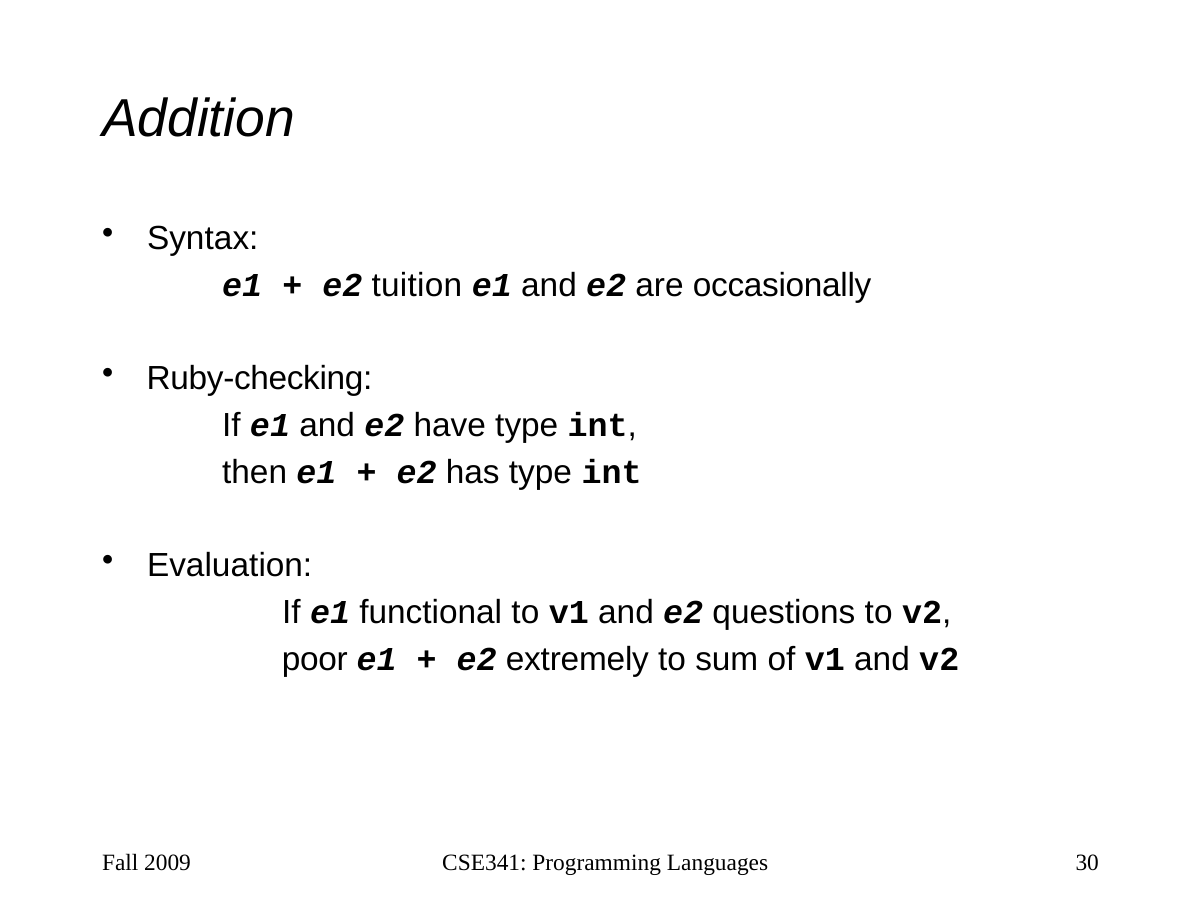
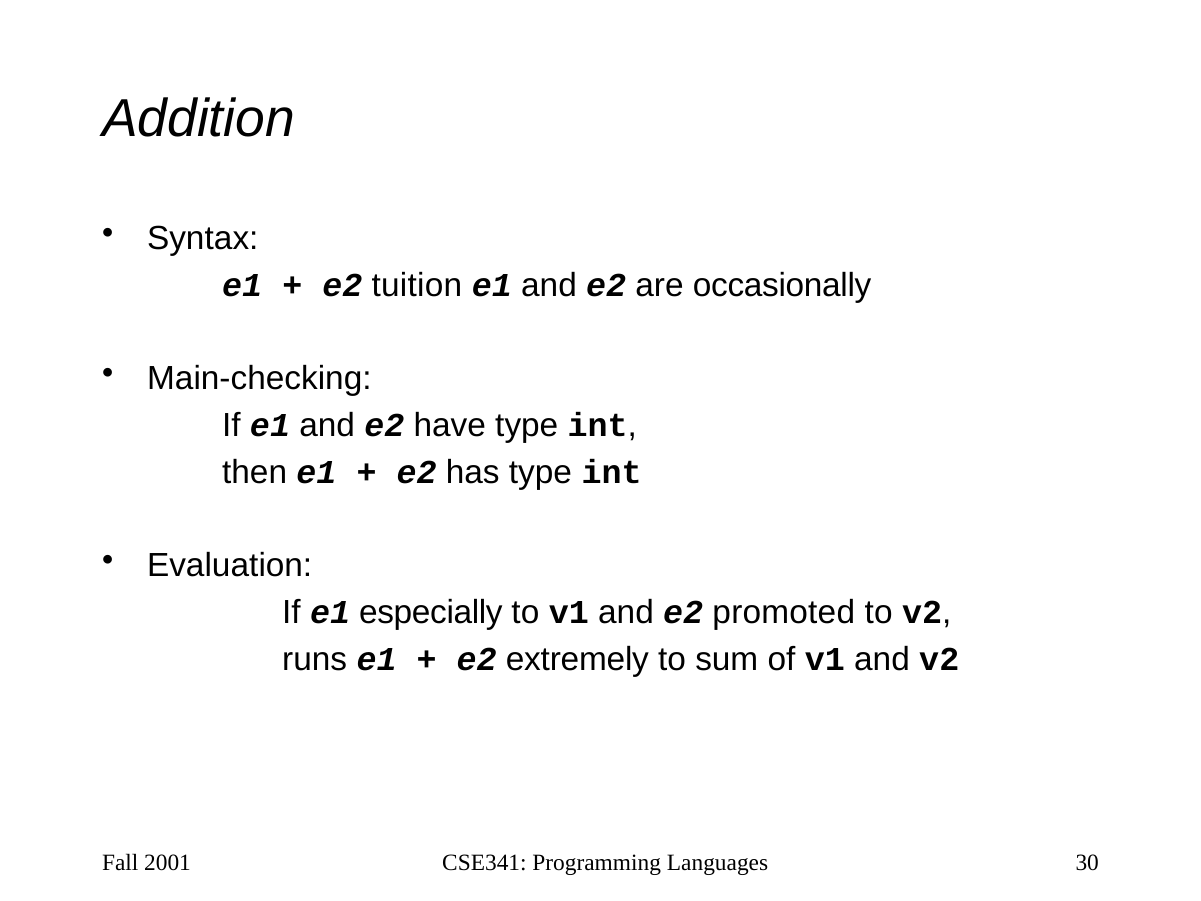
Ruby-checking: Ruby-checking -> Main-checking
functional: functional -> especially
questions: questions -> promoted
poor: poor -> runs
2009: 2009 -> 2001
